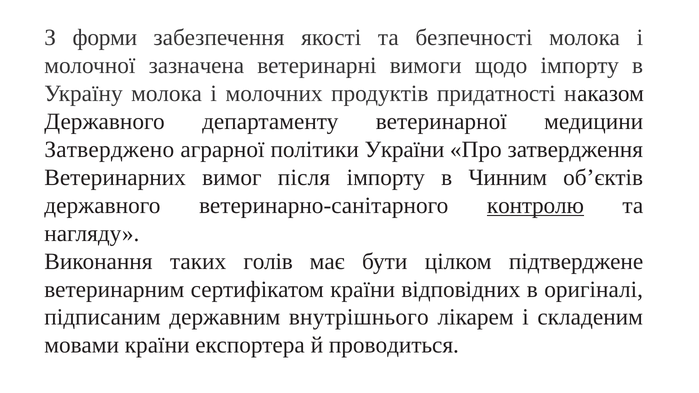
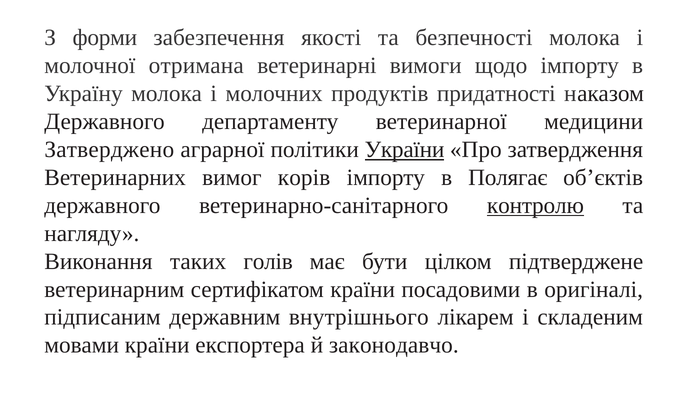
зазначена: зазначена -> отримана
України underline: none -> present
після: після -> корів
Чинним: Чинним -> Полягає
відповідних: відповідних -> посадовими
проводиться: проводиться -> законодавчо
